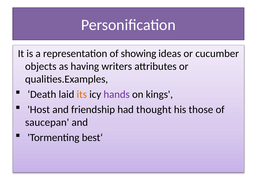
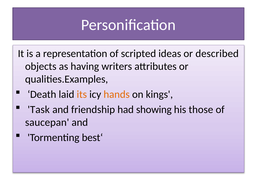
showing: showing -> scripted
cucumber: cucumber -> described
hands colour: purple -> orange
Host: Host -> Task
thought: thought -> showing
